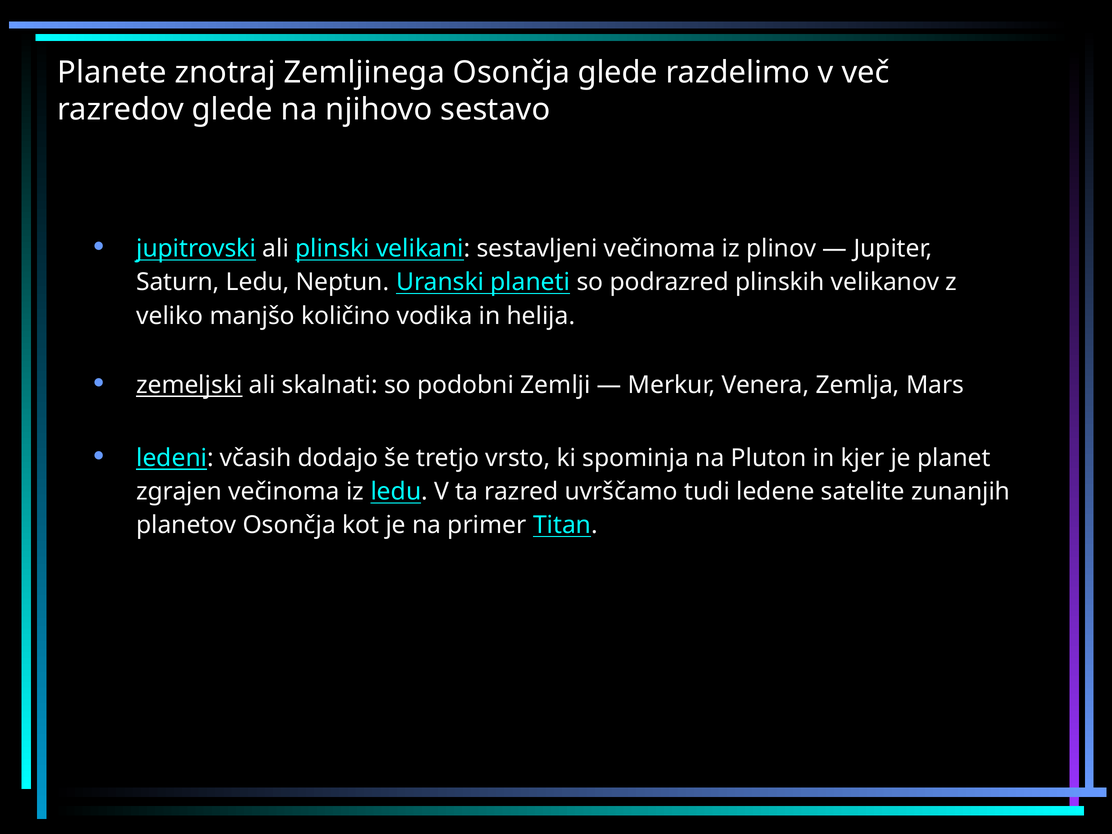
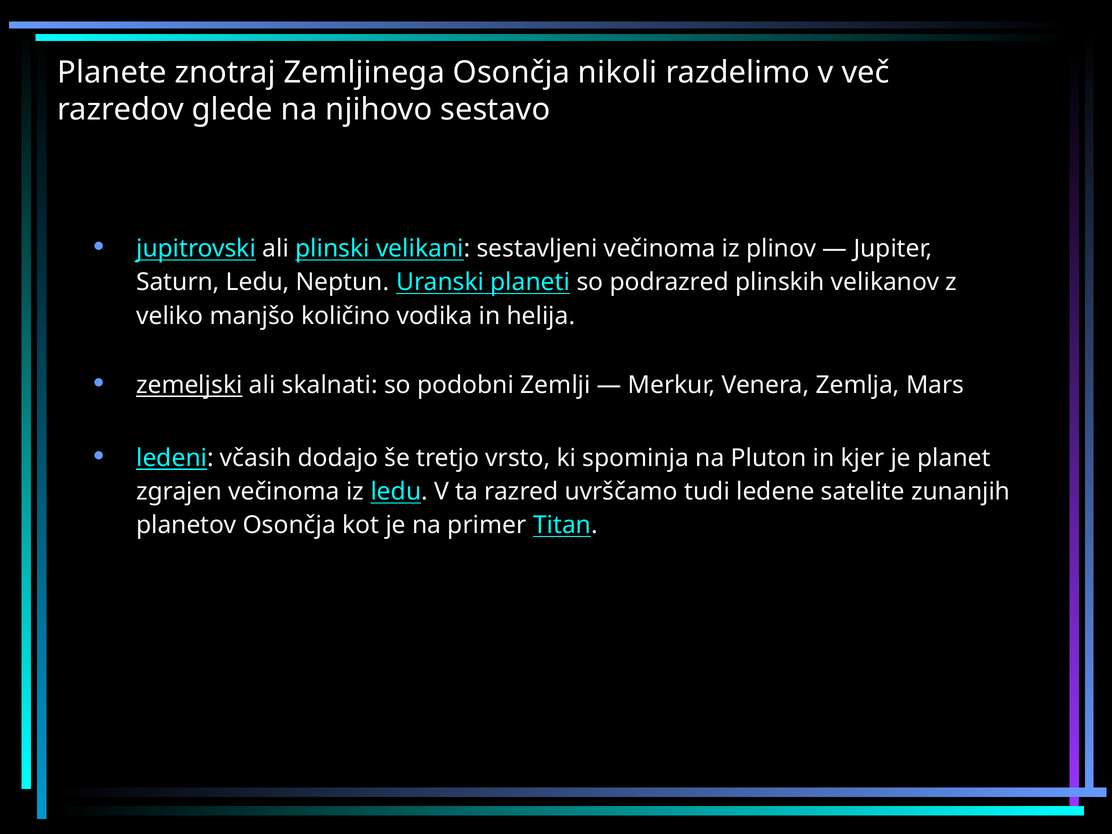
Osončja glede: glede -> nikoli
